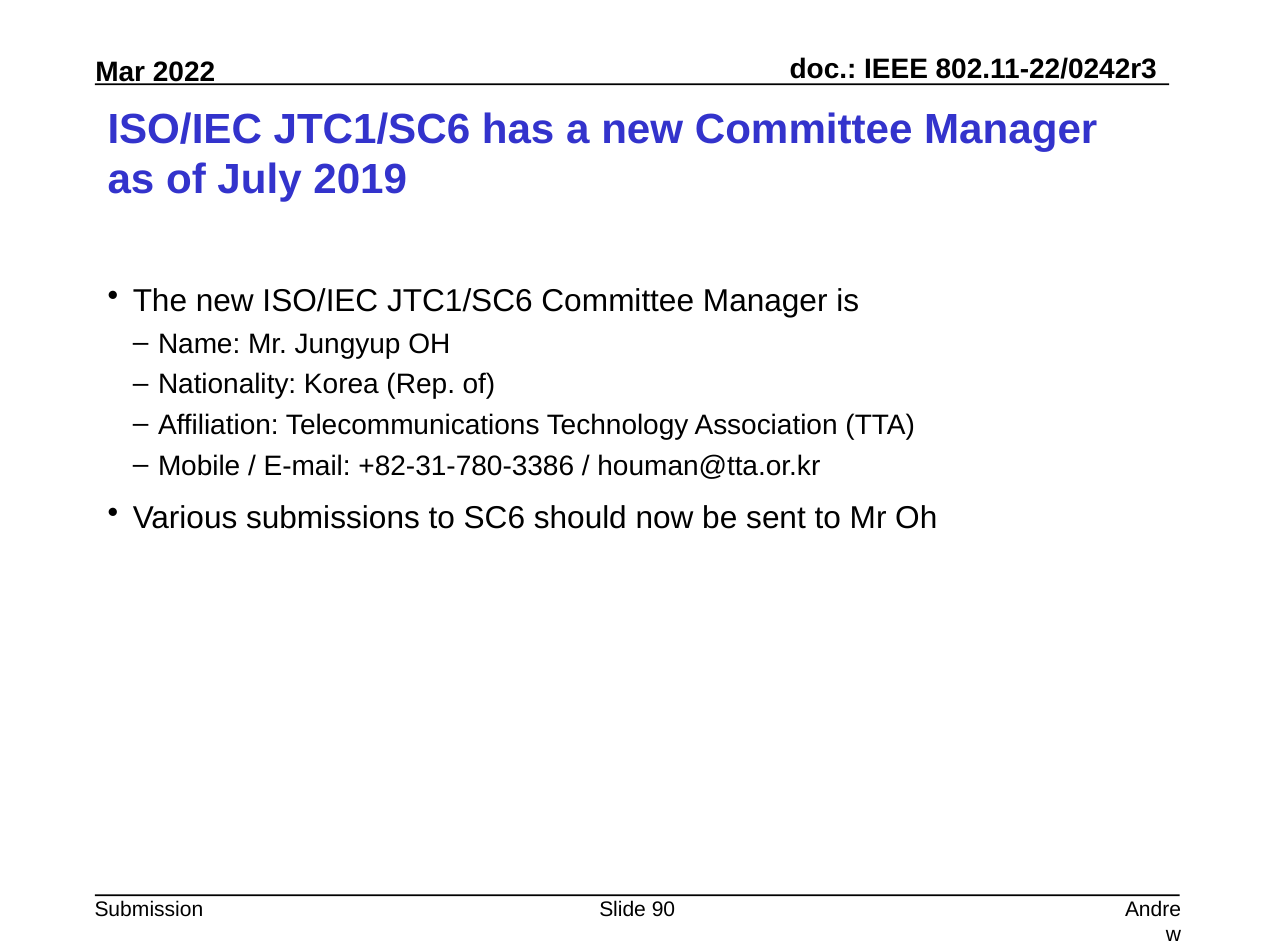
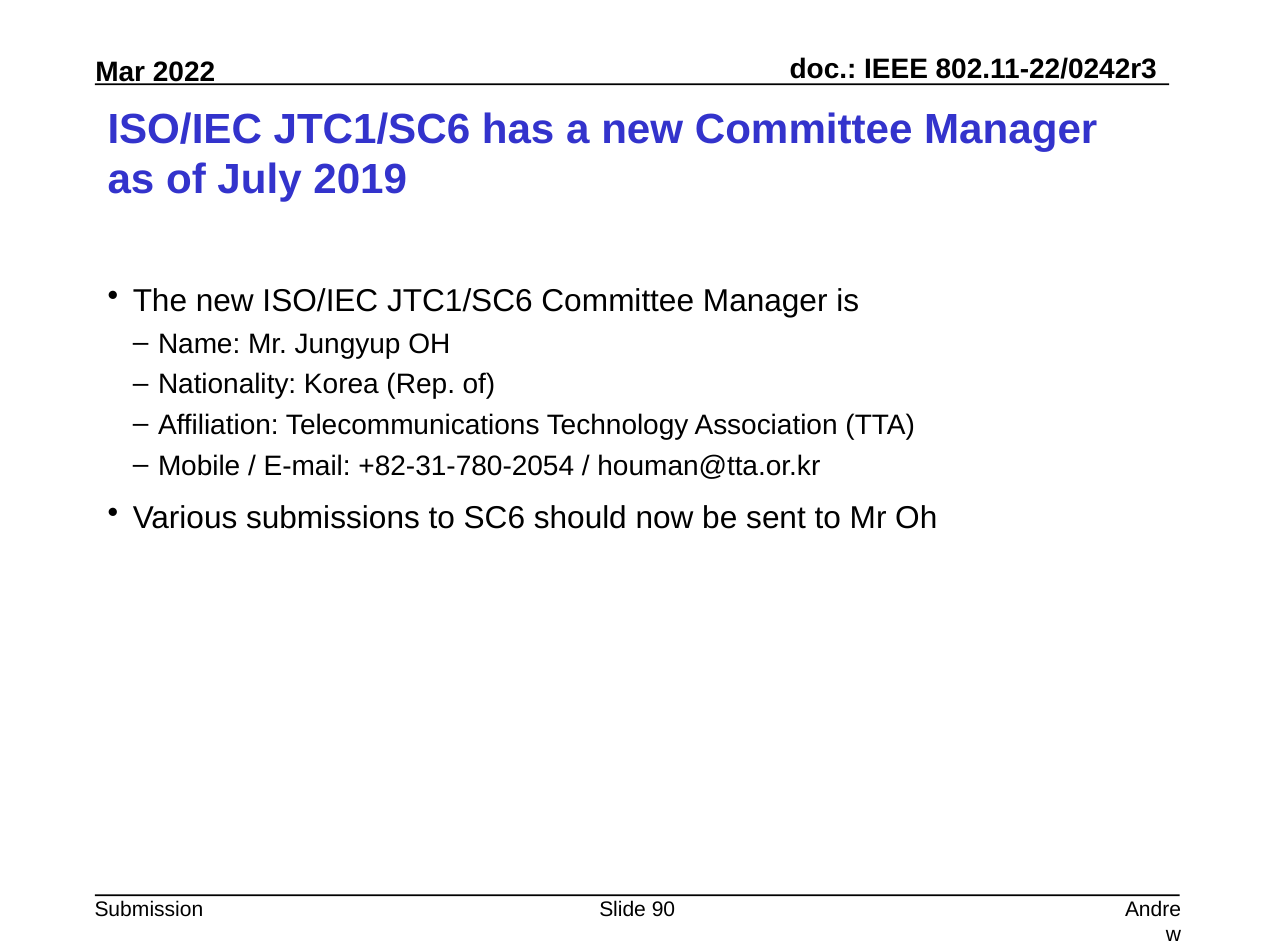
+82-31-780-3386: +82-31-780-3386 -> +82-31-780-2054
